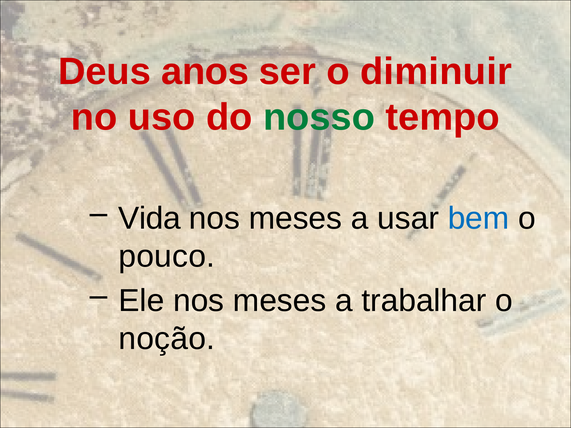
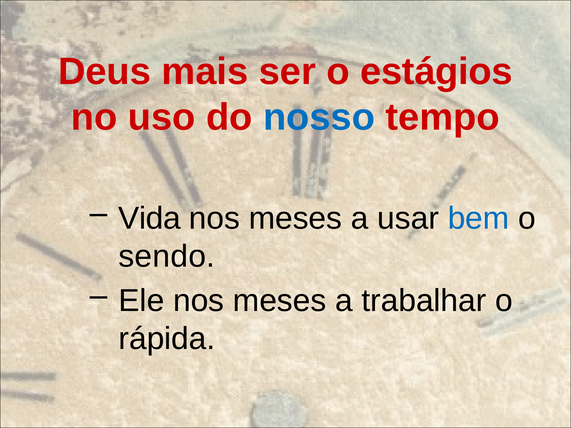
anos: anos -> mais
diminuir: diminuir -> estágios
nosso colour: green -> blue
pouco: pouco -> sendo
noção: noção -> rápida
